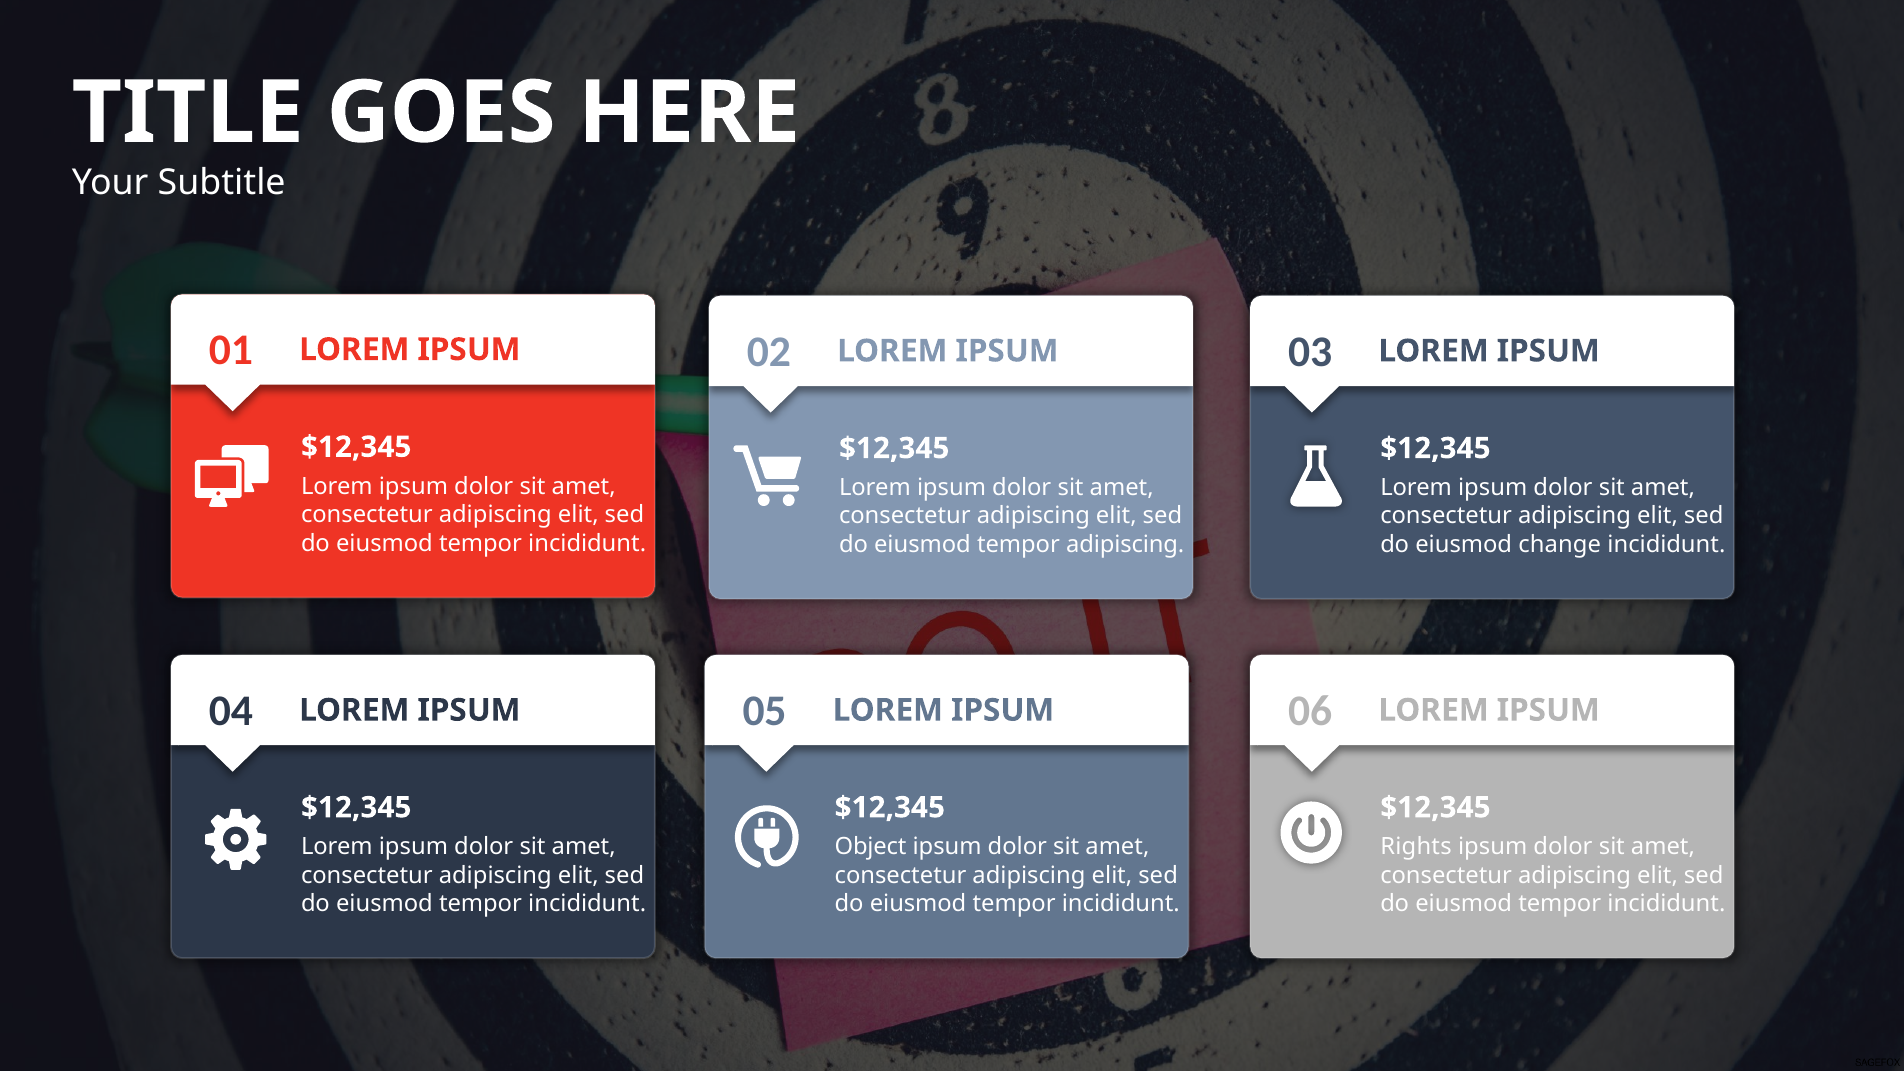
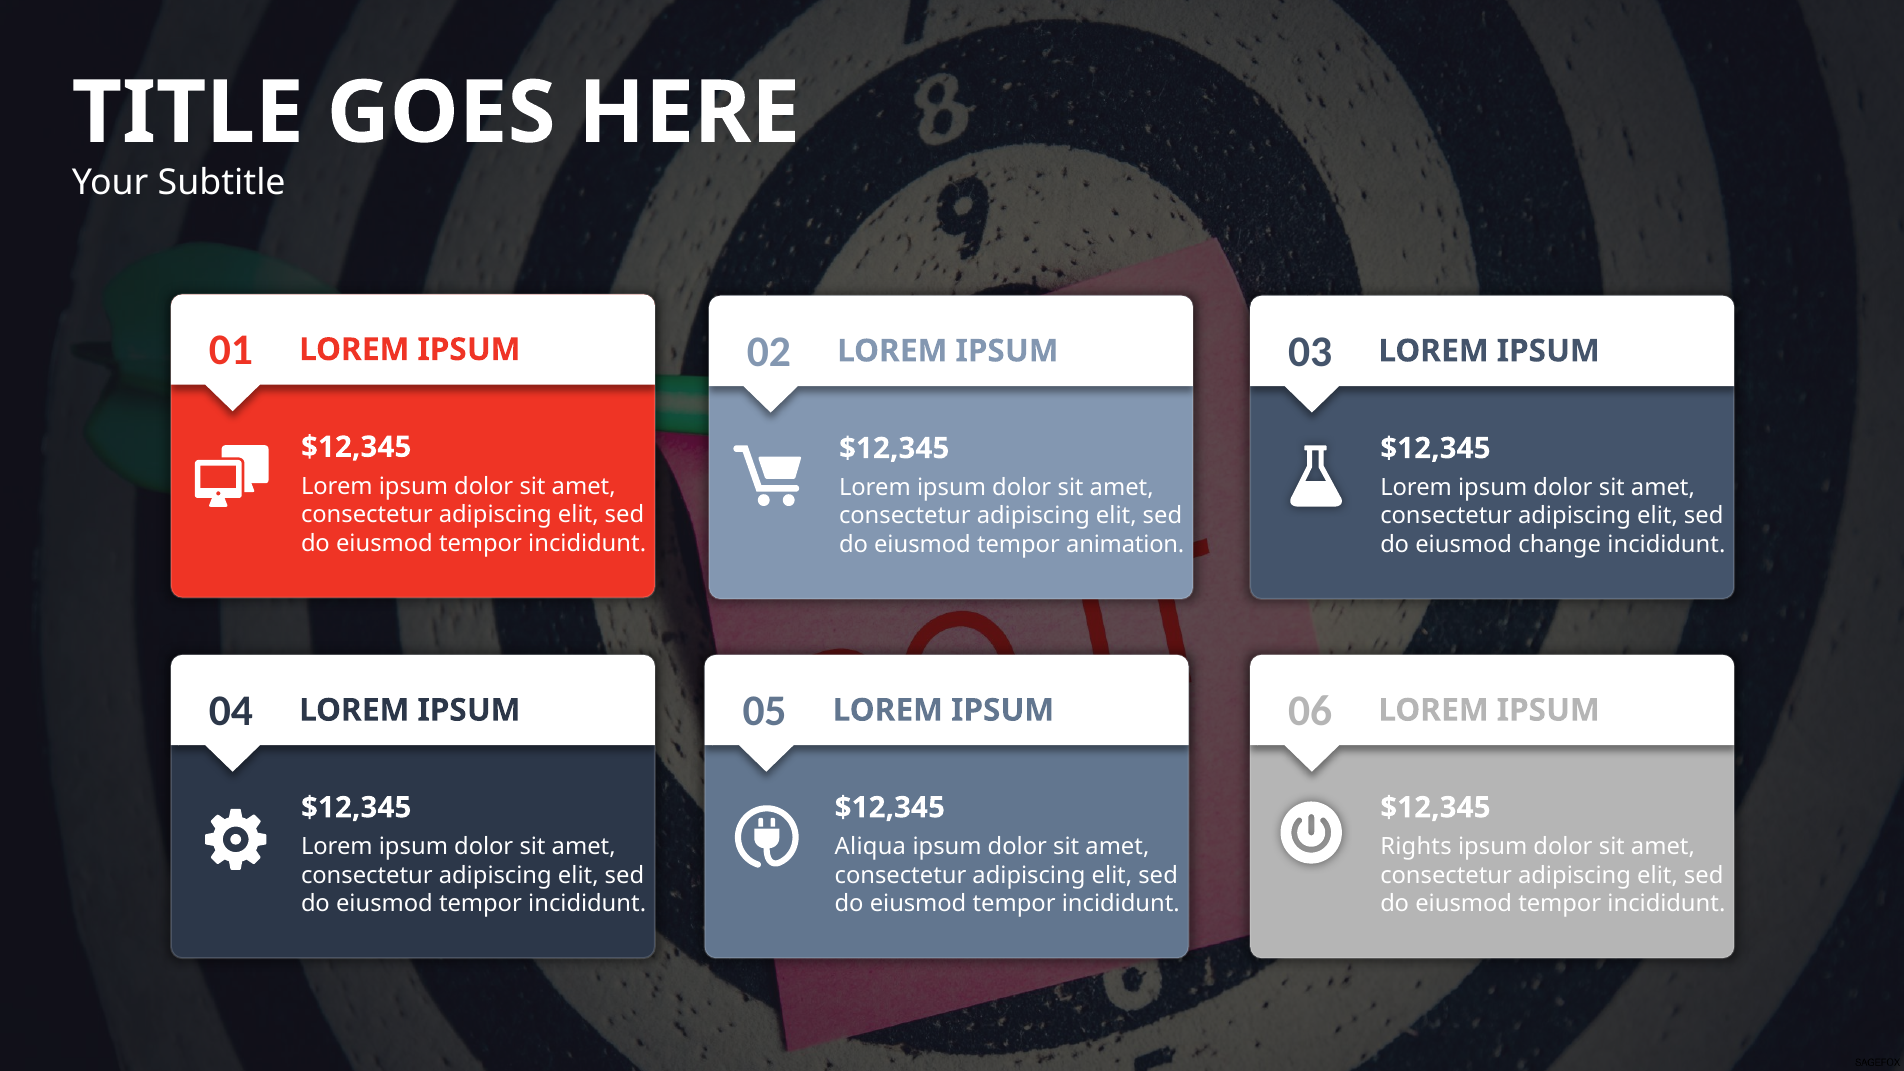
tempor adipiscing: adipiscing -> animation
Object: Object -> Aliqua
